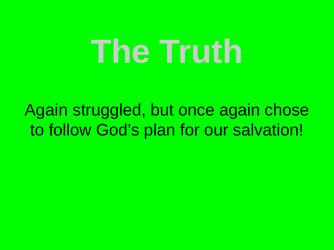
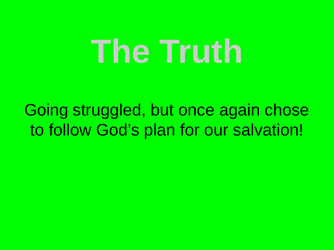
Again at (46, 110): Again -> Going
